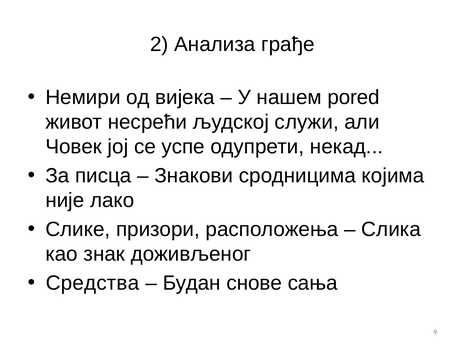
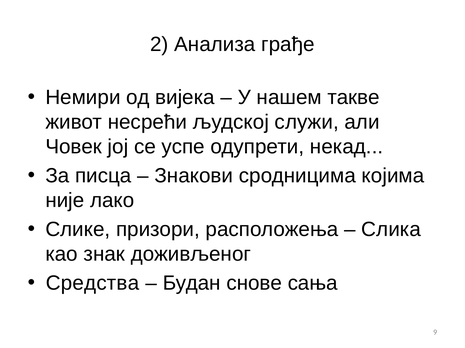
pored: pored -> такве
